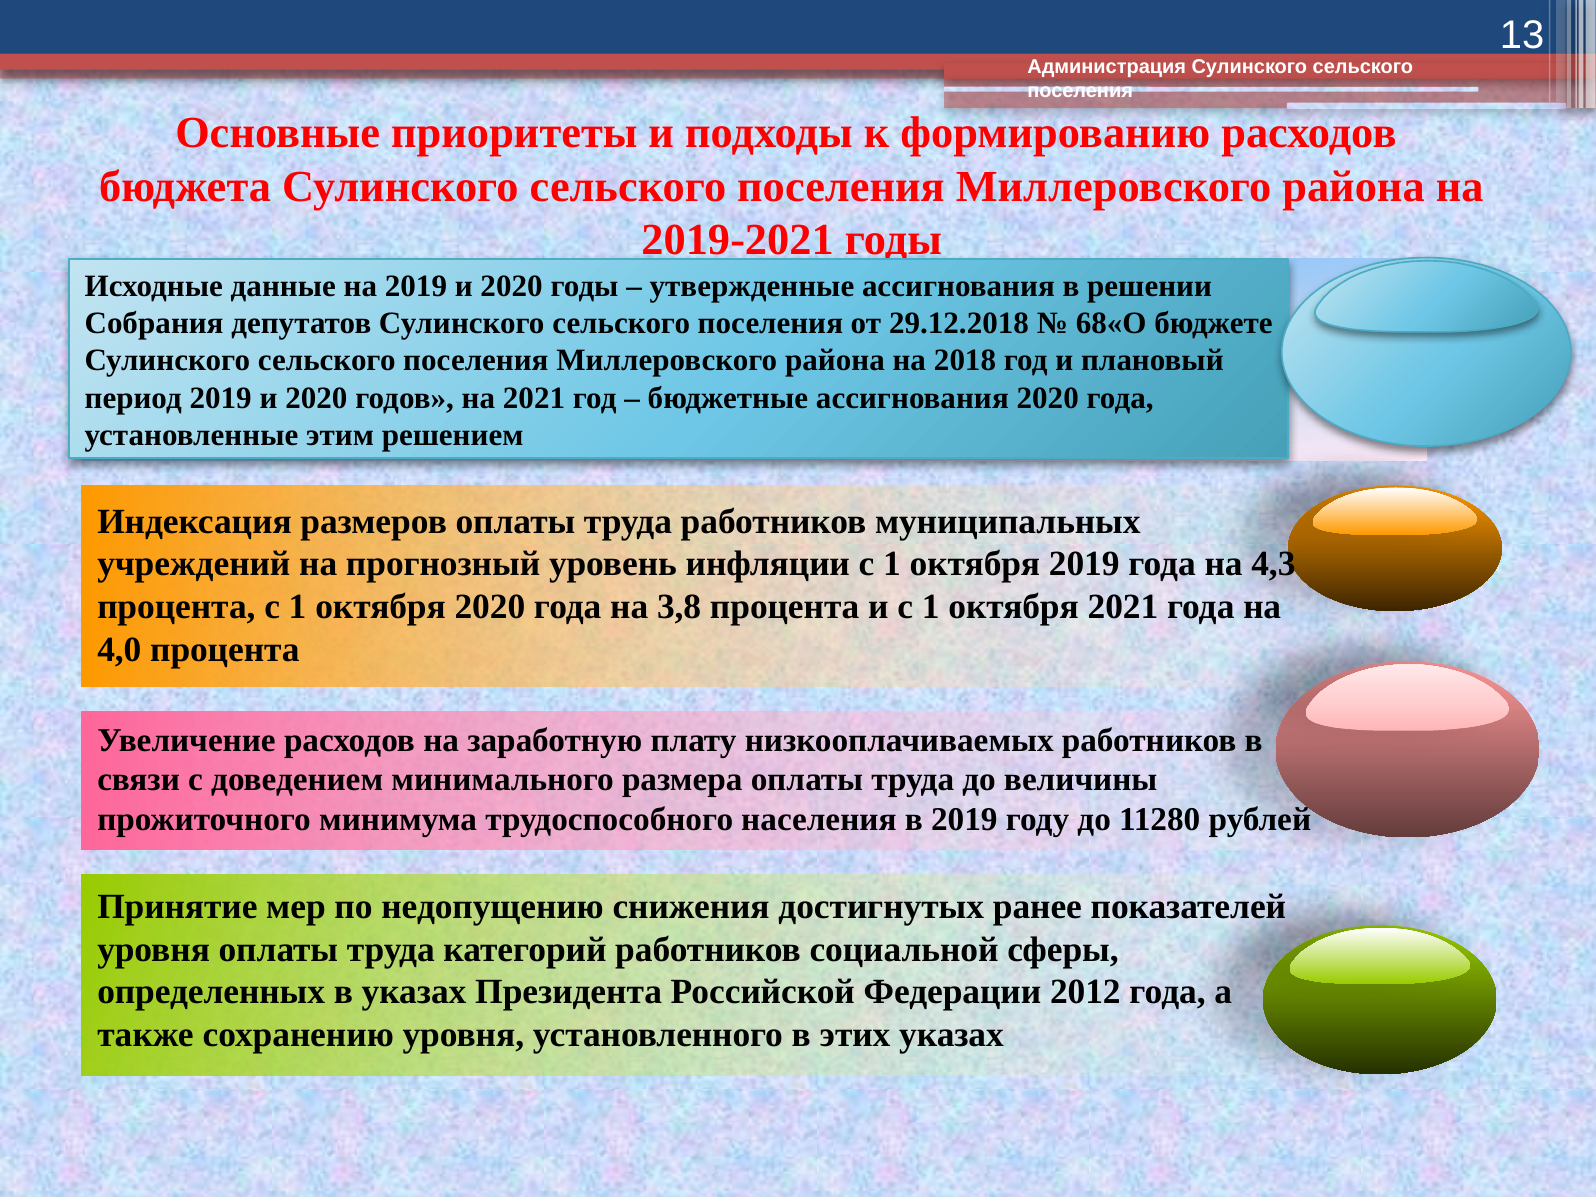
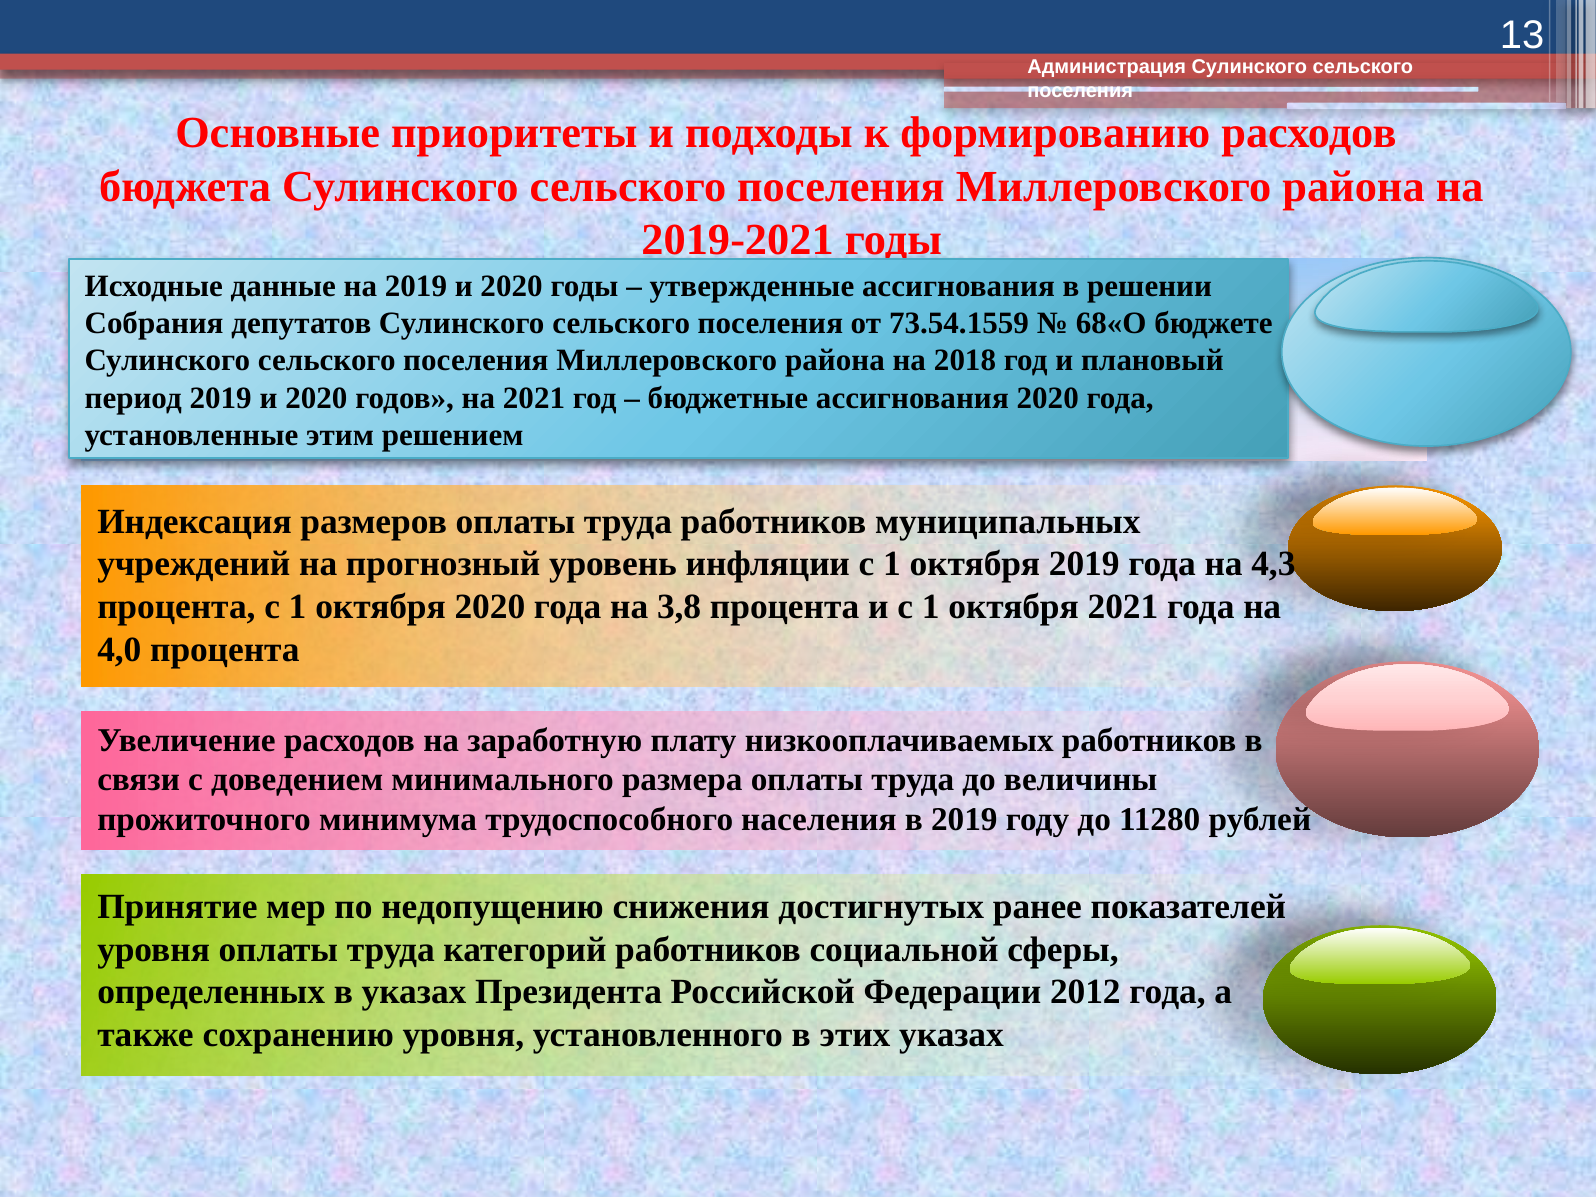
29.12.2018: 29.12.2018 -> 73.54.1559
